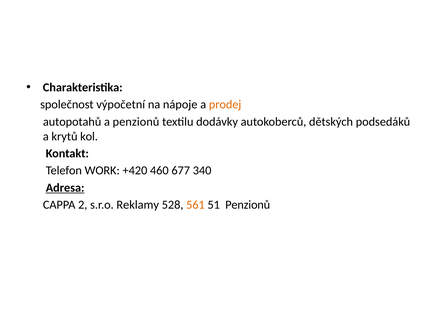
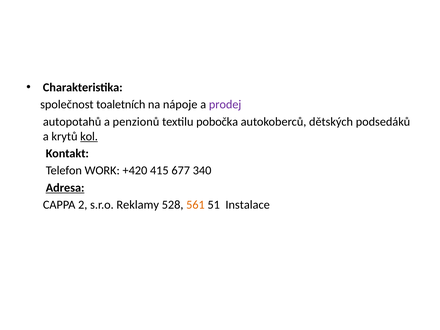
výpočetní: výpočetní -> toaletních
prodej colour: orange -> purple
dodávky: dodávky -> pobočka
kol underline: none -> present
460: 460 -> 415
51 Penzionů: Penzionů -> Instalace
